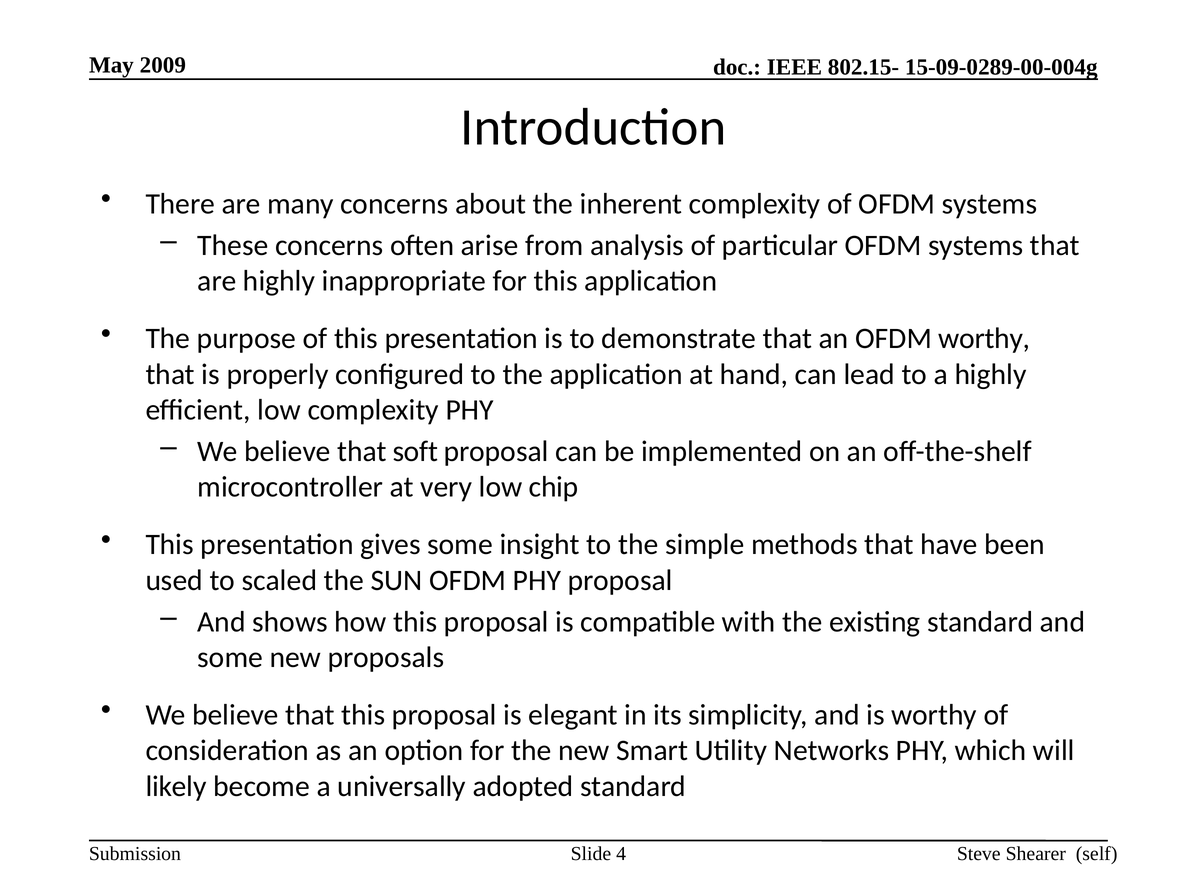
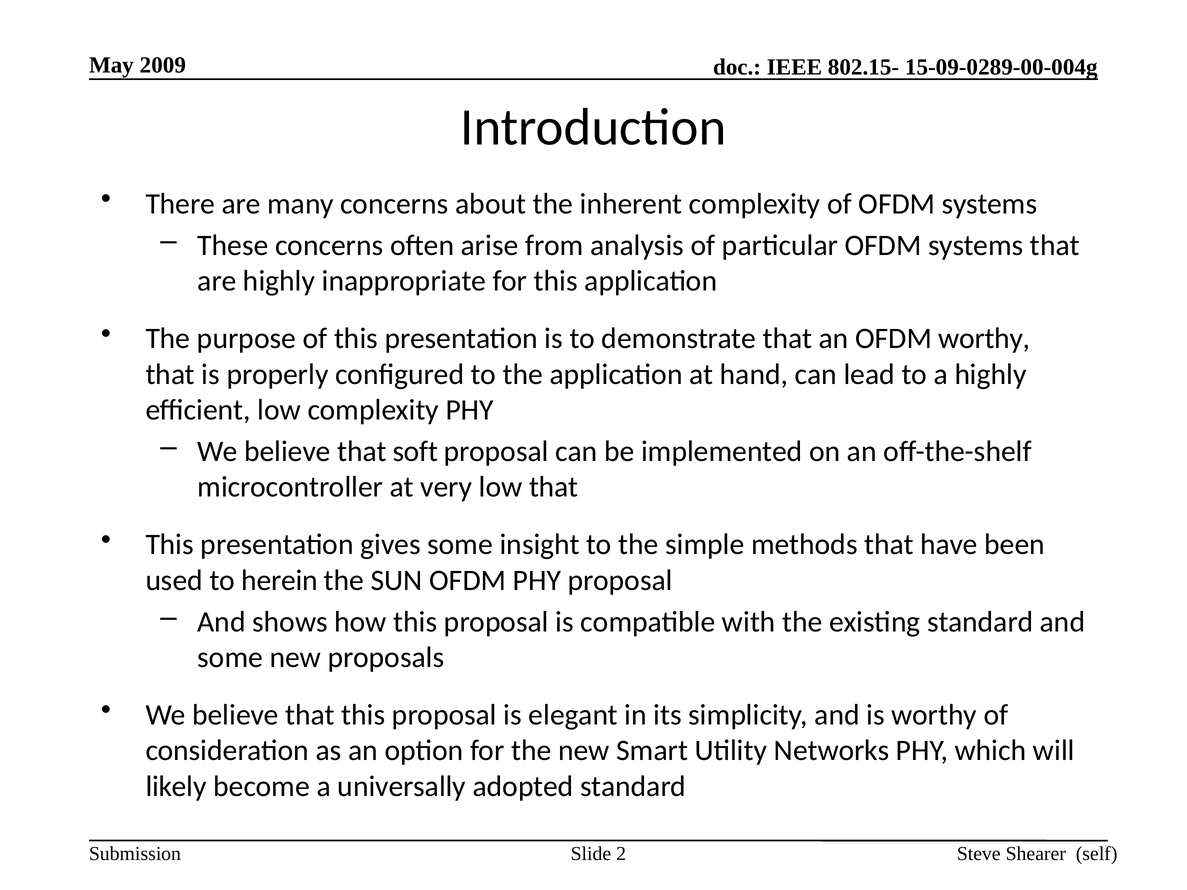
low chip: chip -> that
scaled: scaled -> herein
4: 4 -> 2
